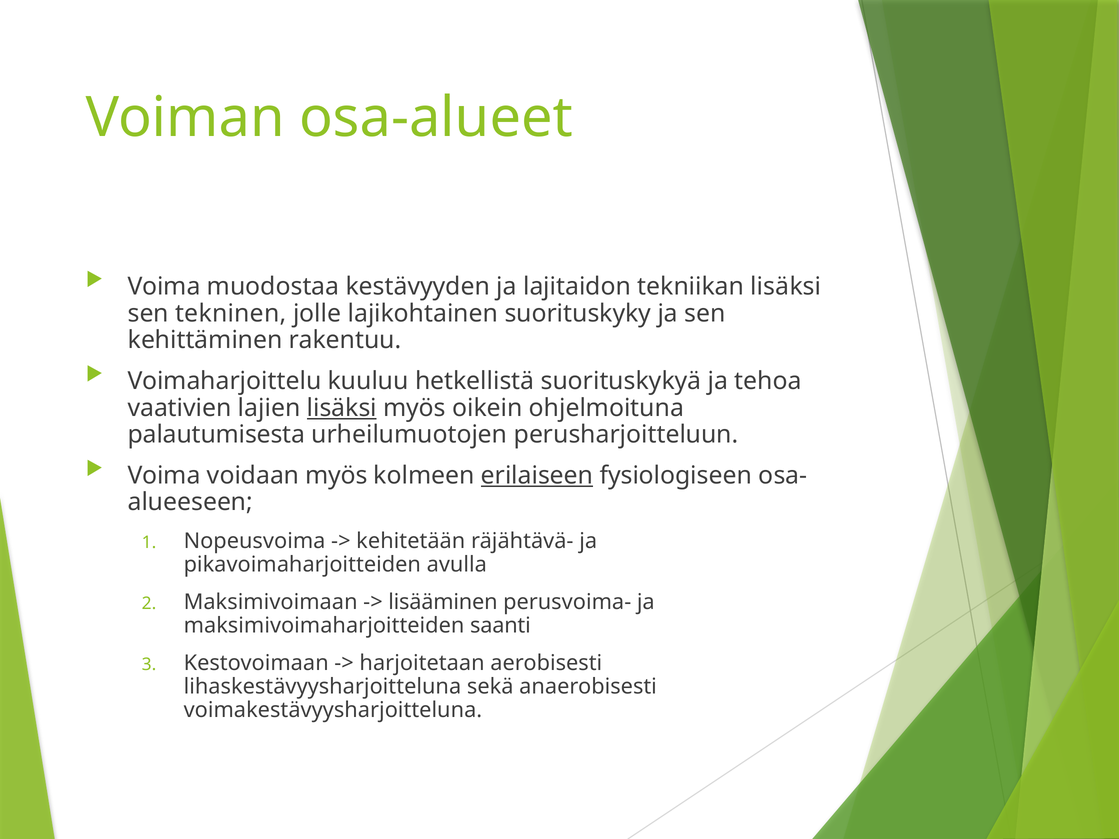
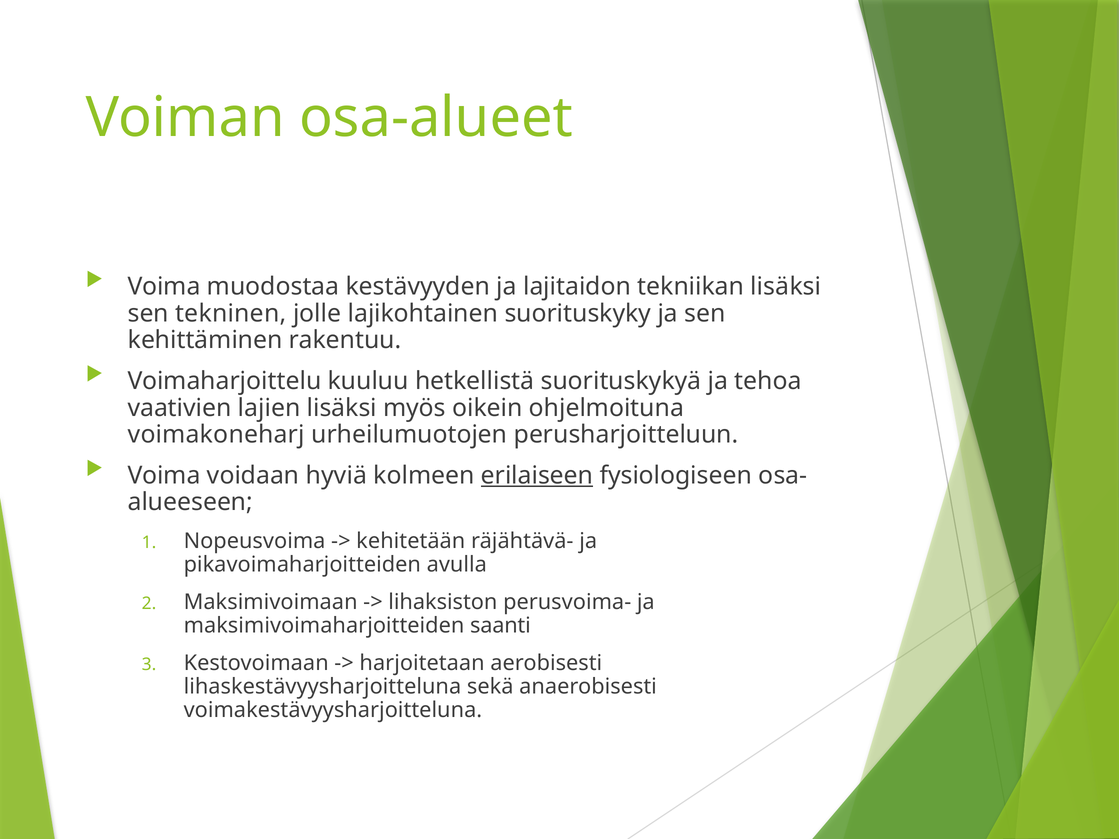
lisäksi at (342, 408) underline: present -> none
palautumisesta: palautumisesta -> voimakoneharj
voidaan myös: myös -> hyviä
lisääminen: lisääminen -> lihaksiston
